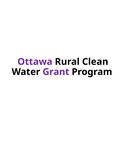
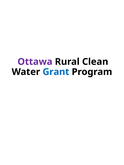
Grant colour: purple -> blue
